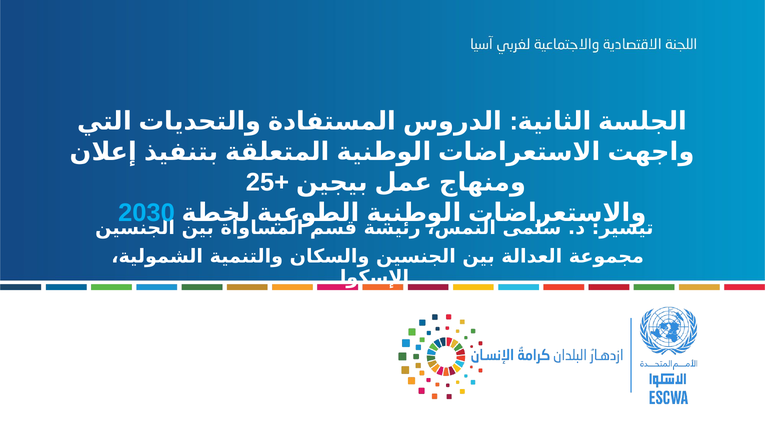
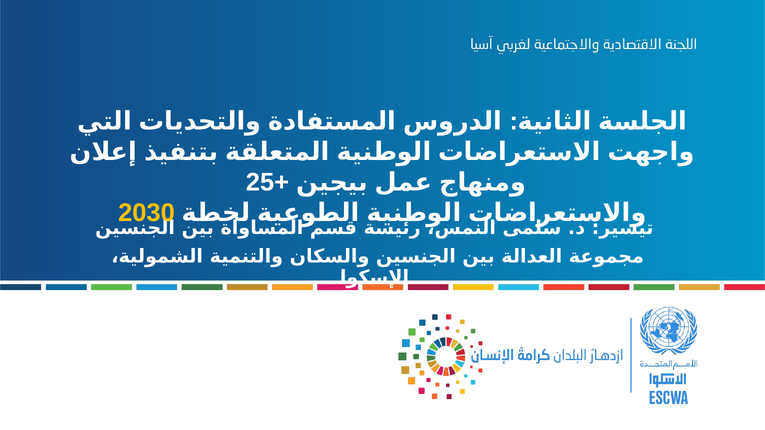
2030 colour: light blue -> yellow
